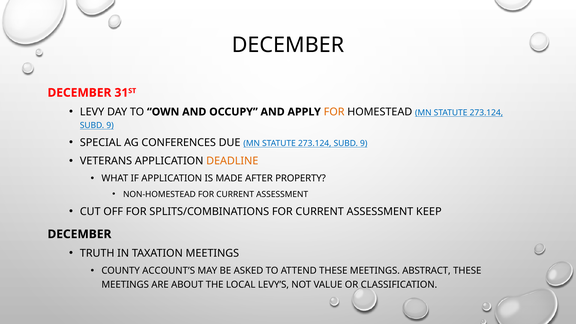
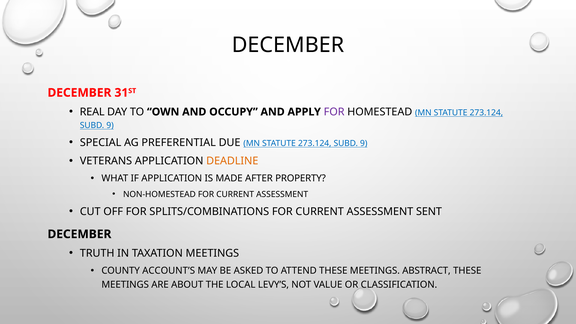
LEVY: LEVY -> REAL
FOR at (334, 112) colour: orange -> purple
CONFERENCES: CONFERENCES -> PREFERENTIAL
KEEP: KEEP -> SENT
